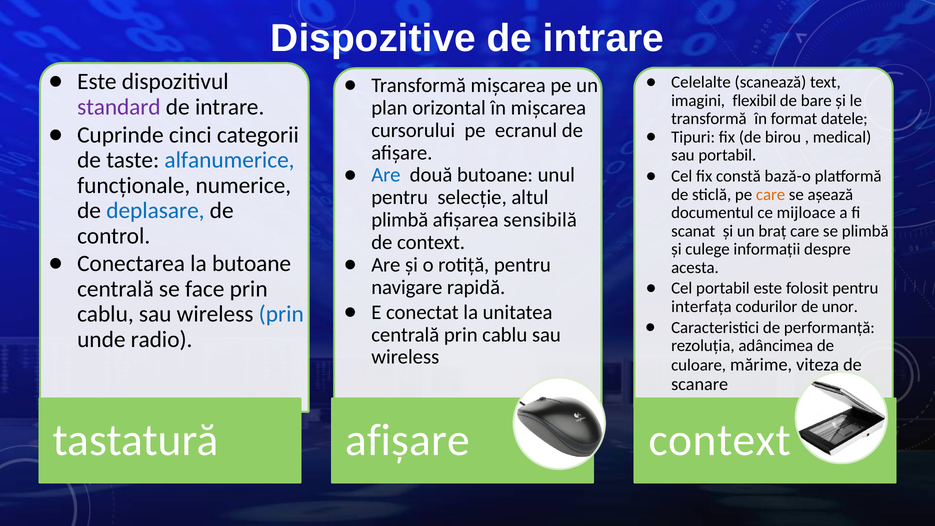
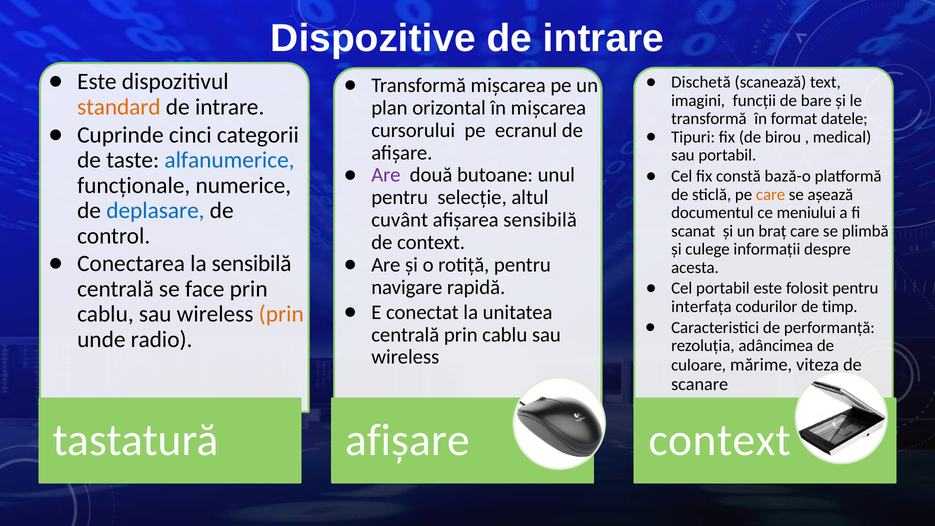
Celelalte: Celelalte -> Dischetă
flexibil: flexibil -> funcții
standard colour: purple -> orange
Are at (386, 175) colour: blue -> purple
mijloace: mijloace -> meniului
plimbă at (400, 220): plimbă -> cuvânt
la butoane: butoane -> sensibilă
unor: unor -> timp
prin at (281, 314) colour: blue -> orange
